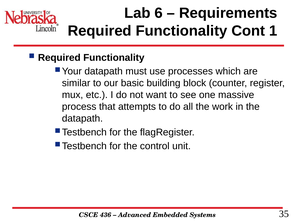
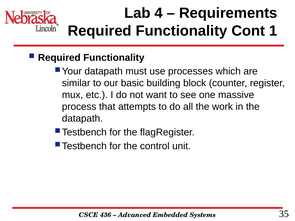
6: 6 -> 4
